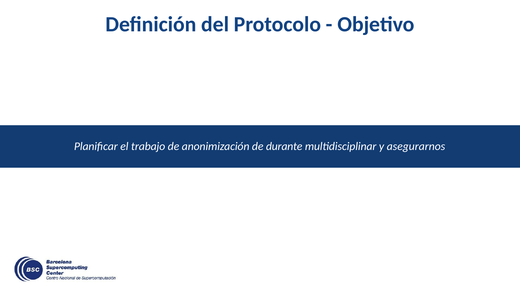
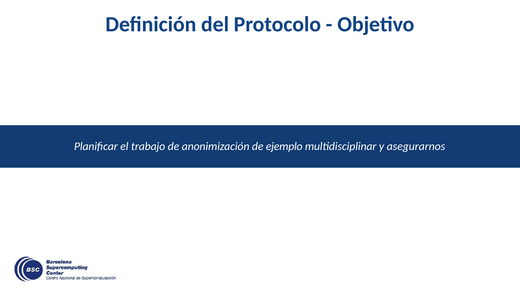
durante: durante -> ejemplo
